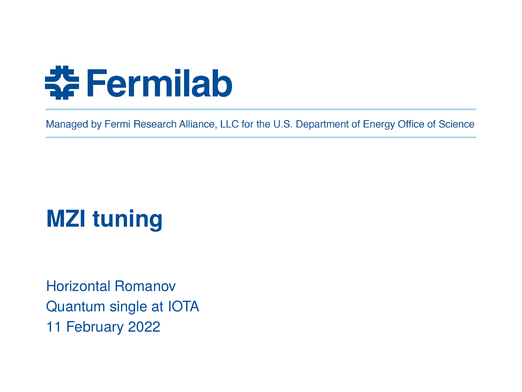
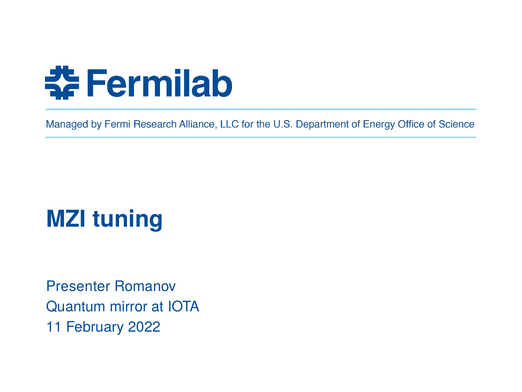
Horizontal: Horizontal -> Presenter
single: single -> mirror
